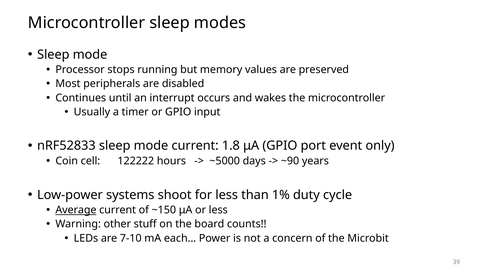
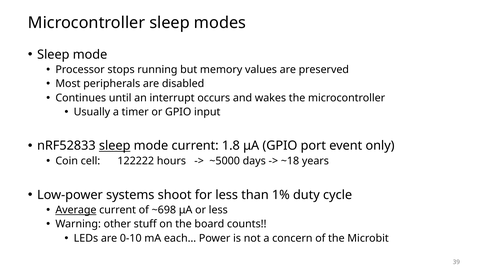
sleep at (115, 146) underline: none -> present
~90: ~90 -> ~18
~150: ~150 -> ~698
7-10: 7-10 -> 0-10
